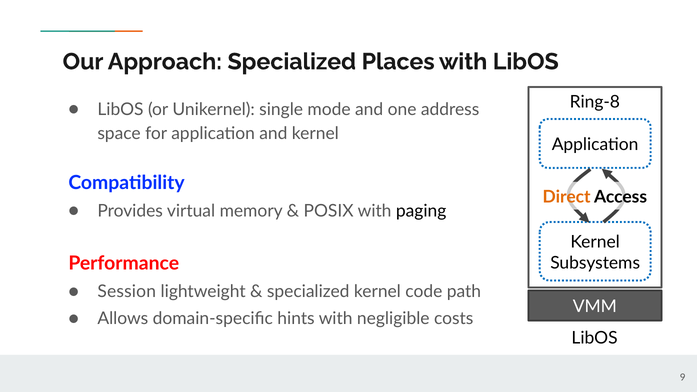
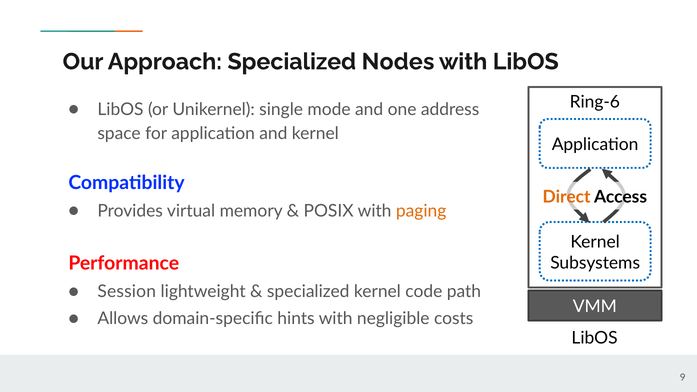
Places: Places -> Nodes
Ring-8: Ring-8 -> Ring-6
paging colour: black -> orange
